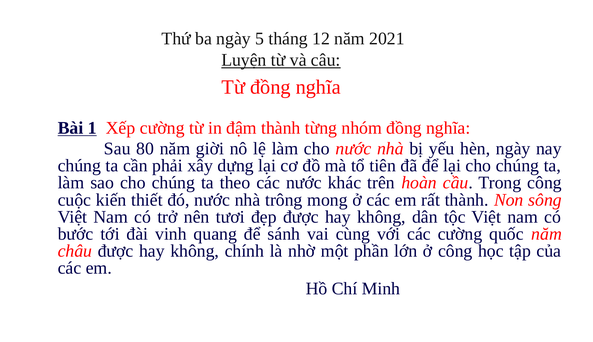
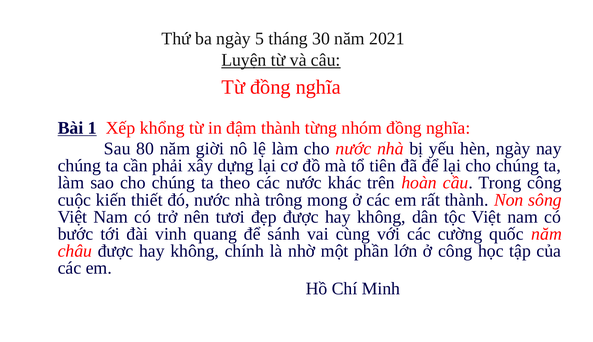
12: 12 -> 30
Xếp cường: cường -> khổng
